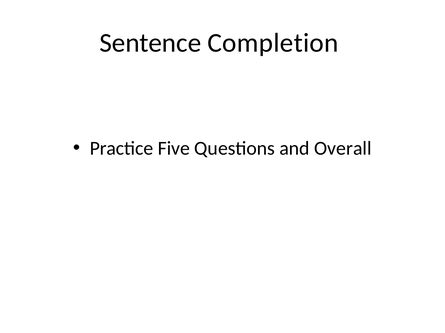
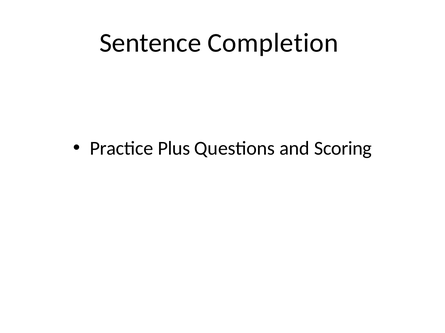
Five: Five -> Plus
Overall: Overall -> Scoring
